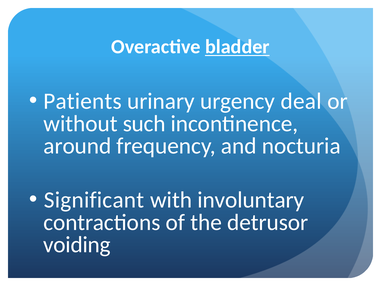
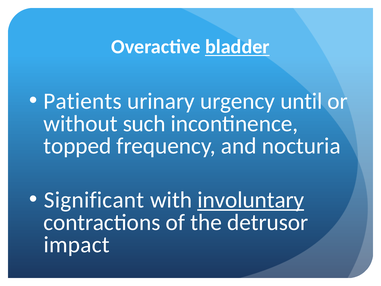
deal: deal -> until
around: around -> topped
involuntary underline: none -> present
voiding: voiding -> impact
